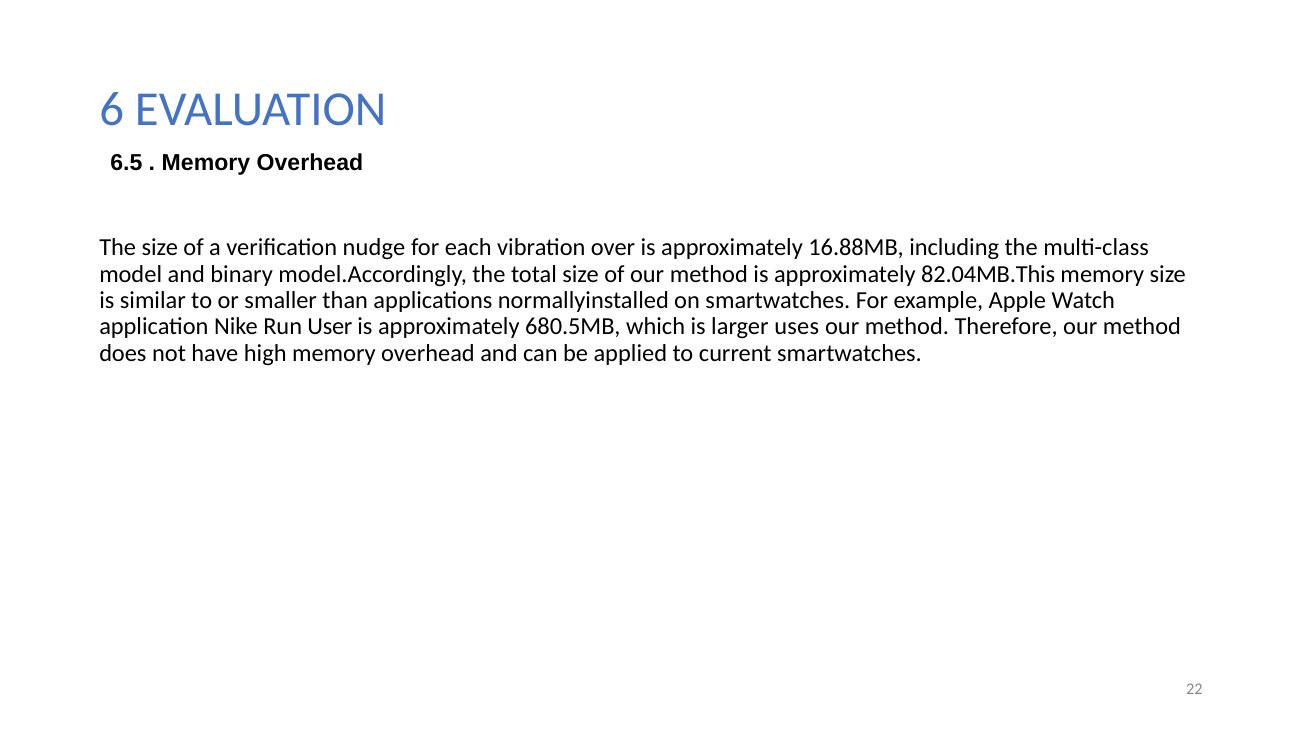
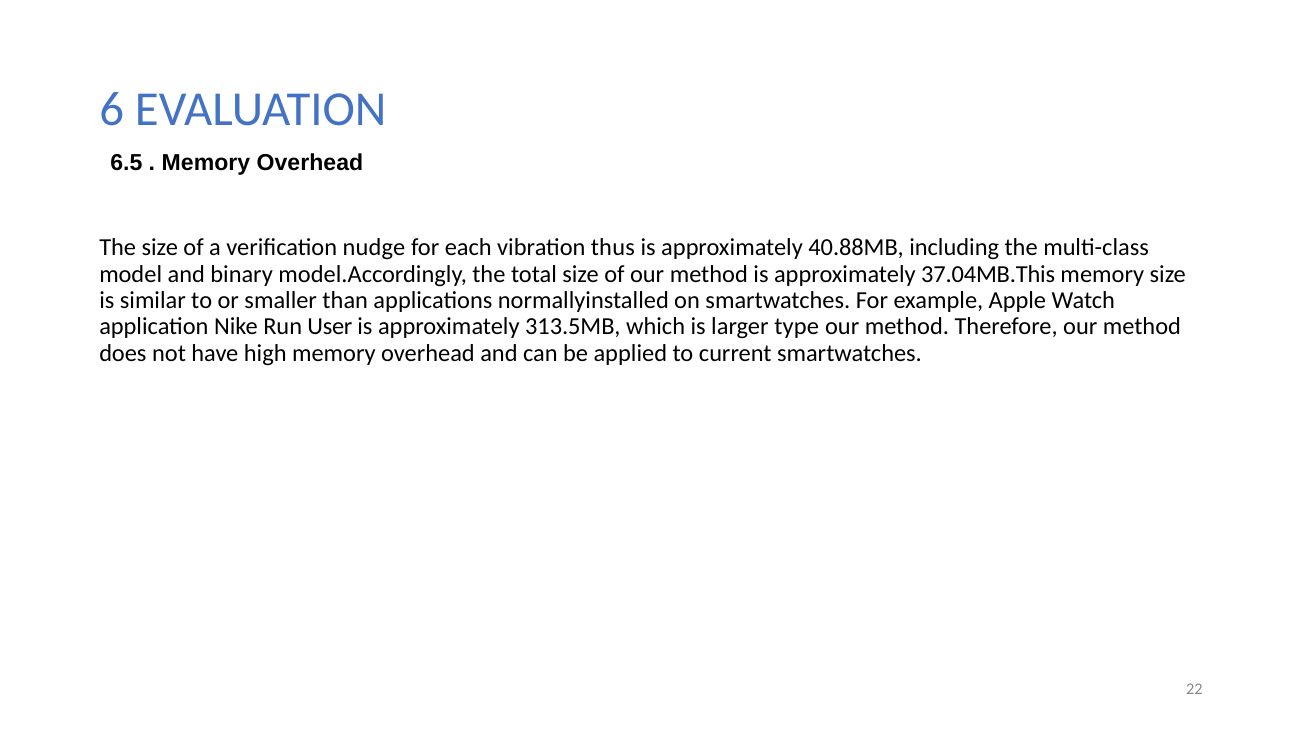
over: over -> thus
16.88MB: 16.88MB -> 40.88MB
82.04MB.This: 82.04MB.This -> 37.04MB.This
680.5MB: 680.5MB -> 313.5MB
uses: uses -> type
